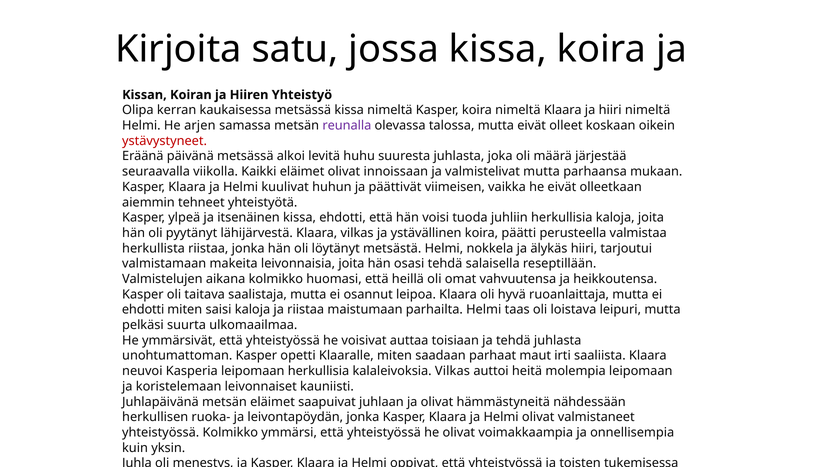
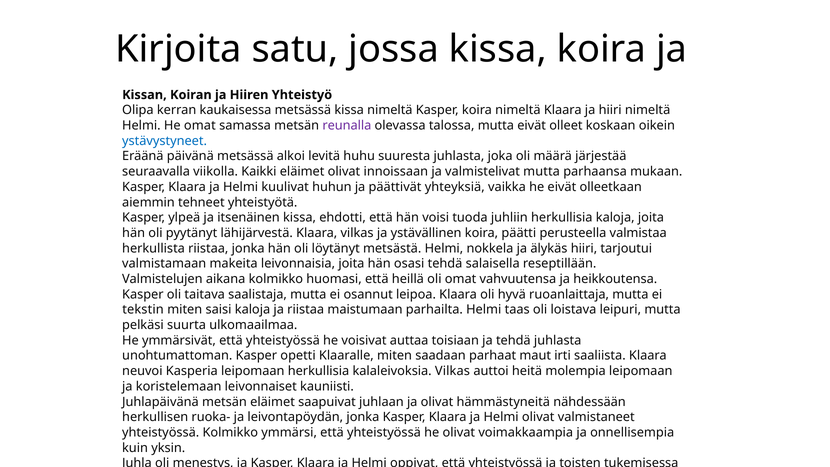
He arjen: arjen -> omat
ystävystyneet colour: red -> blue
viimeisen: viimeisen -> yhteyksiä
ehdotti at (143, 310): ehdotti -> tekstin
